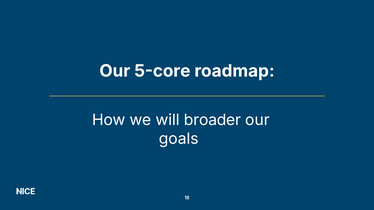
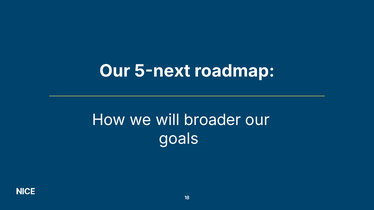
5-core: 5-core -> 5-next
